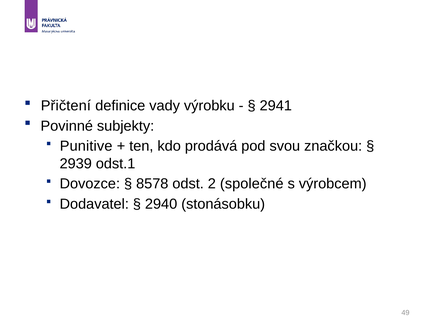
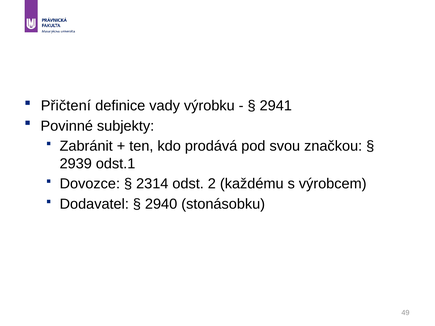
Punitive: Punitive -> Zabránit
8578: 8578 -> 2314
společné: společné -> každému
